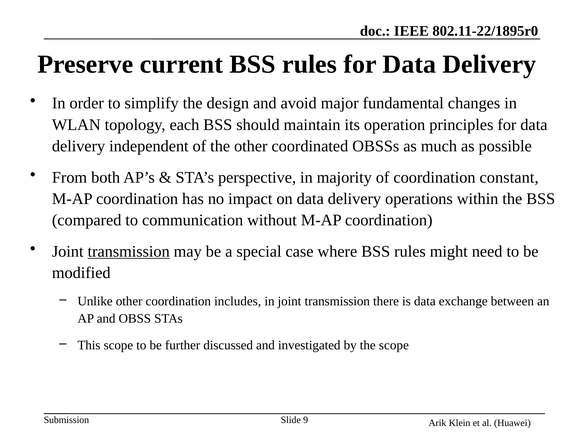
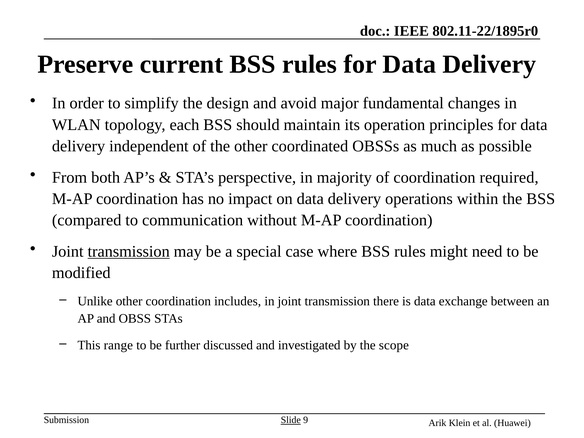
constant: constant -> required
This scope: scope -> range
Slide underline: none -> present
